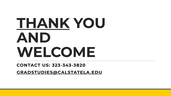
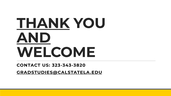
AND underline: none -> present
